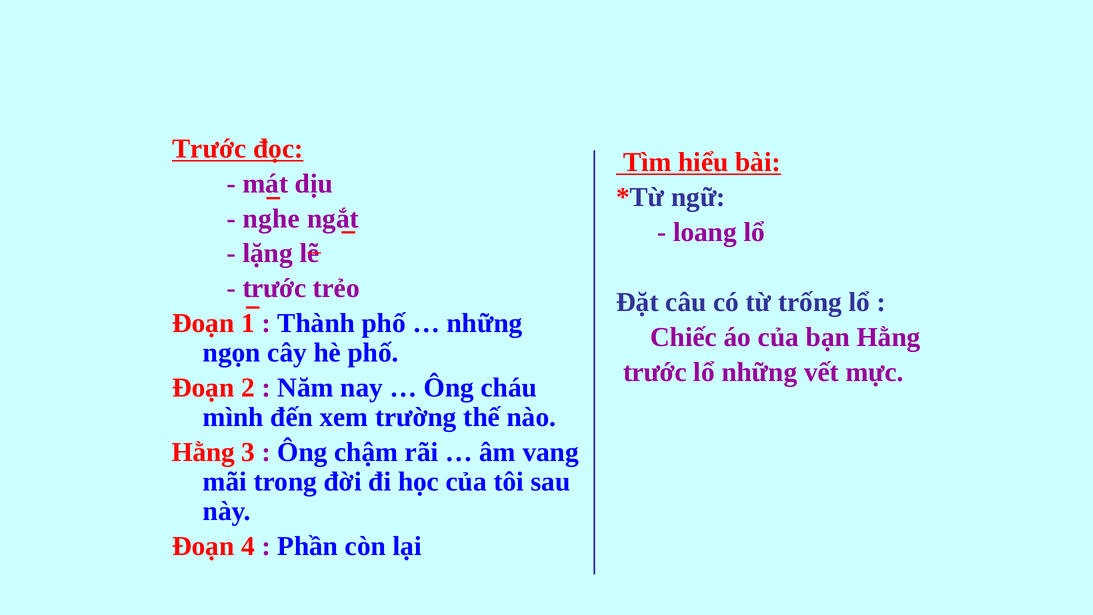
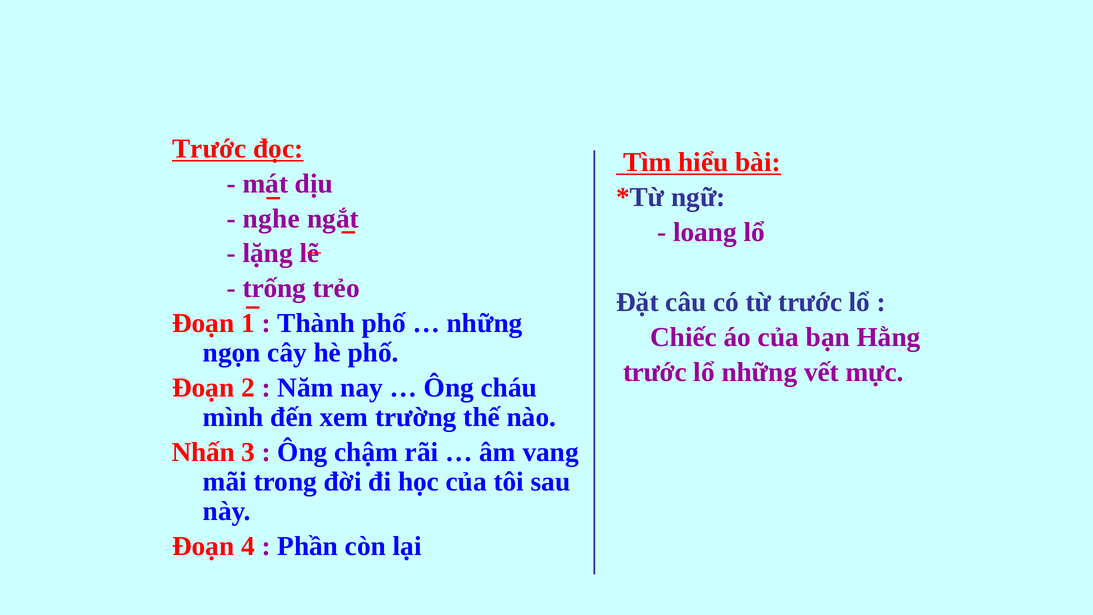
trước at (274, 288): trước -> trống
từ trống: trống -> trước
Hằng at (203, 452): Hằng -> Nhấn
